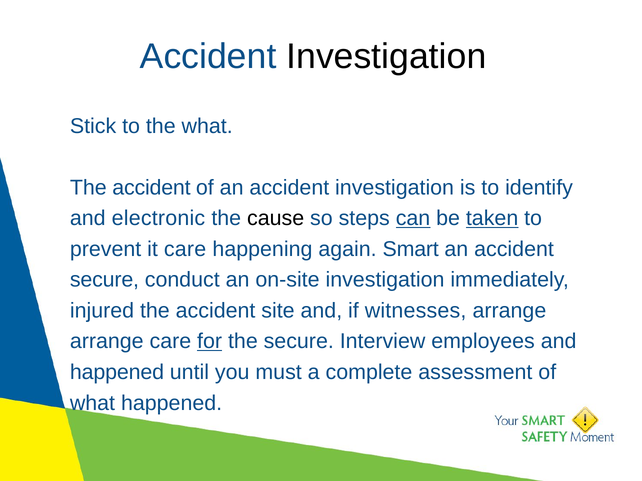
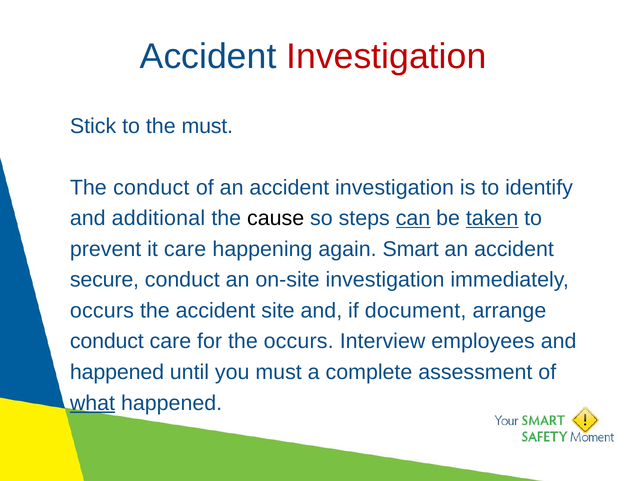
Investigation at (386, 57) colour: black -> red
the what: what -> must
accident at (151, 188): accident -> conduct
electronic: electronic -> additional
injured at (102, 311): injured -> occurs
witnesses: witnesses -> document
arrange at (107, 342): arrange -> conduct
for underline: present -> none
the secure: secure -> occurs
what at (92, 403) underline: none -> present
